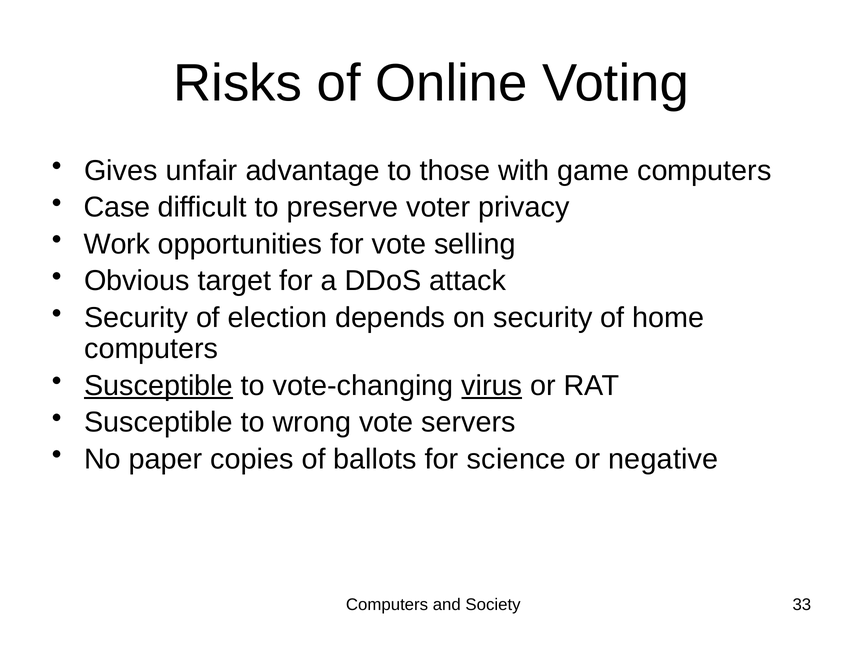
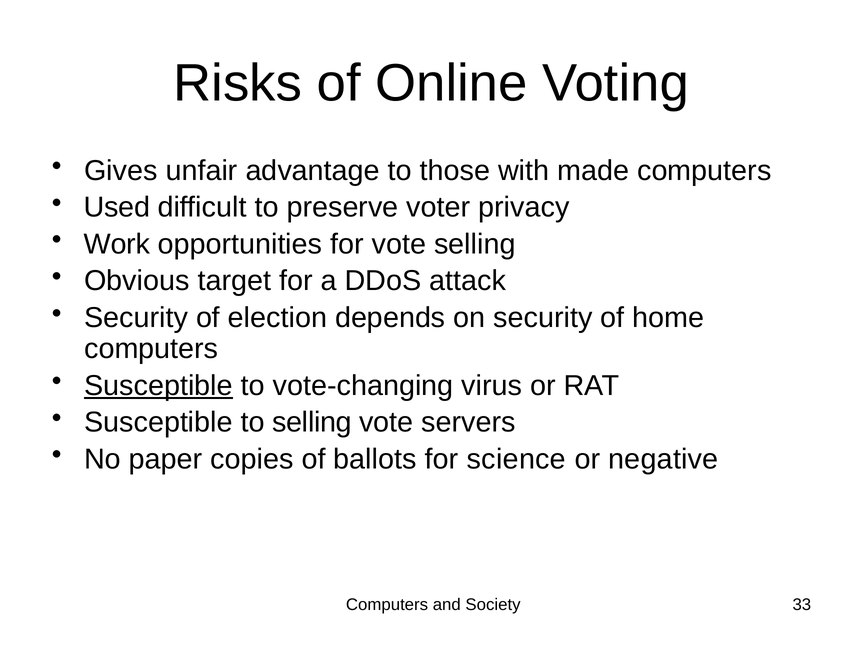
game: game -> made
Case: Case -> Used
virus underline: present -> none
to wrong: wrong -> selling
